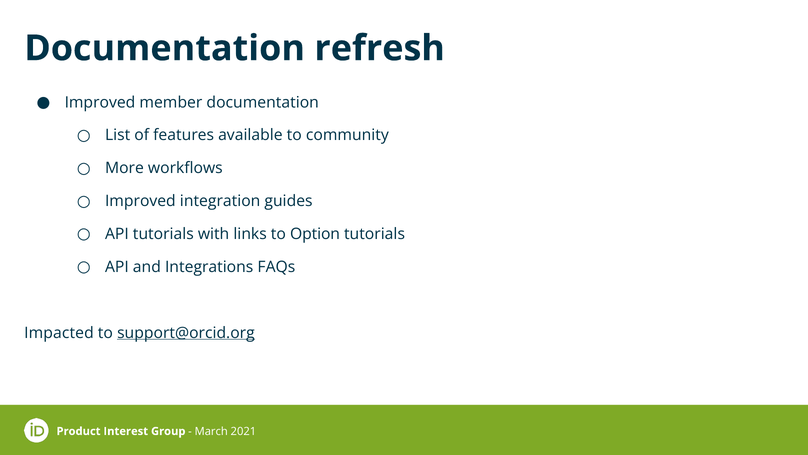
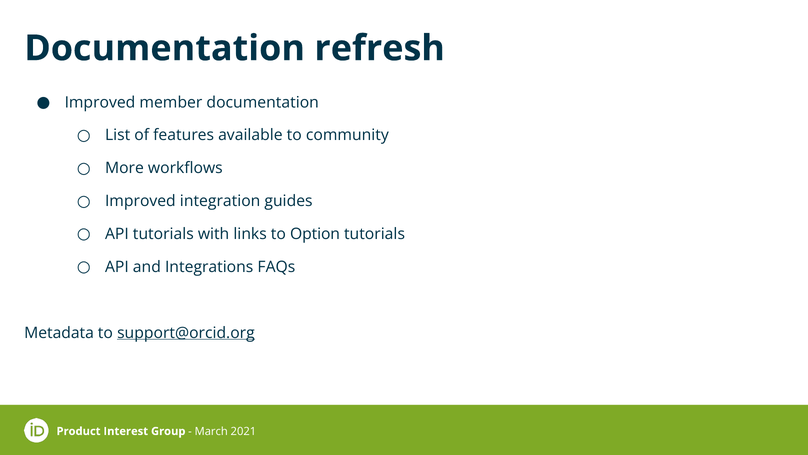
Impacted: Impacted -> Metadata
